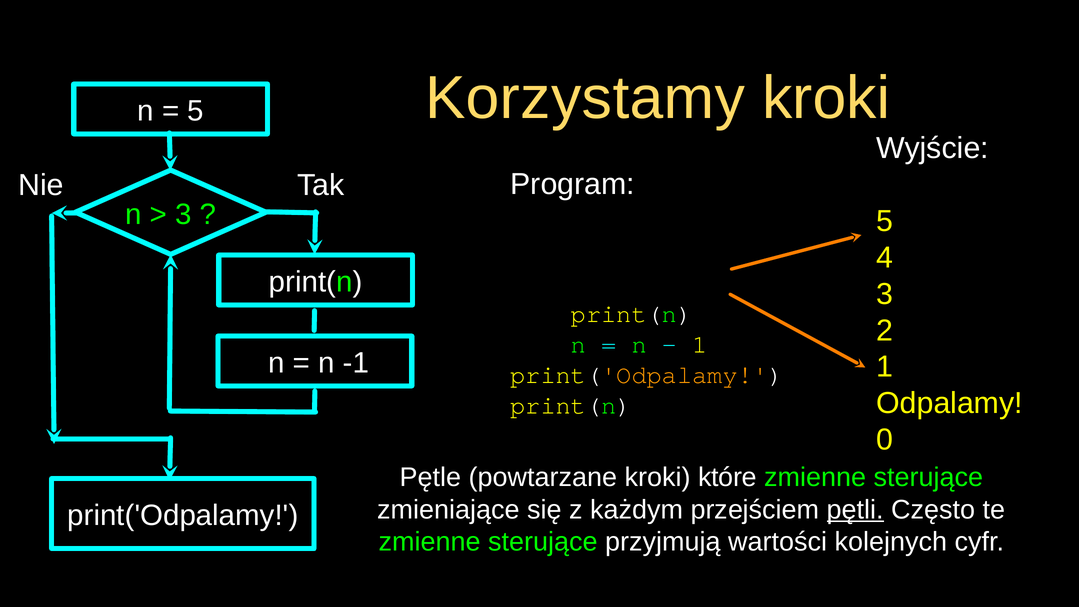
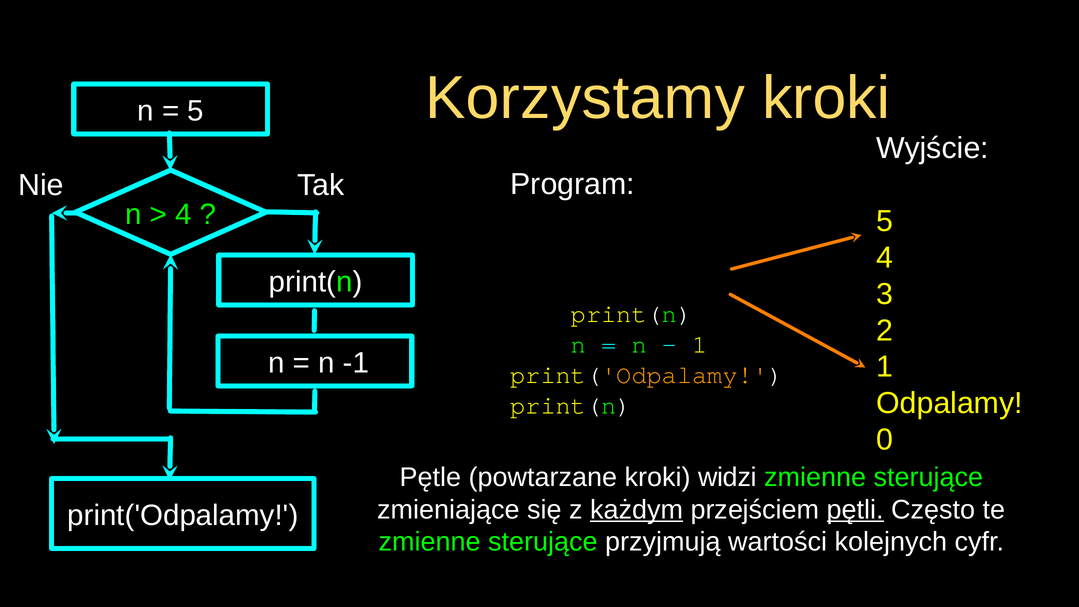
3 at (183, 214): 3 -> 4
które: które -> widzi
każdym underline: none -> present
